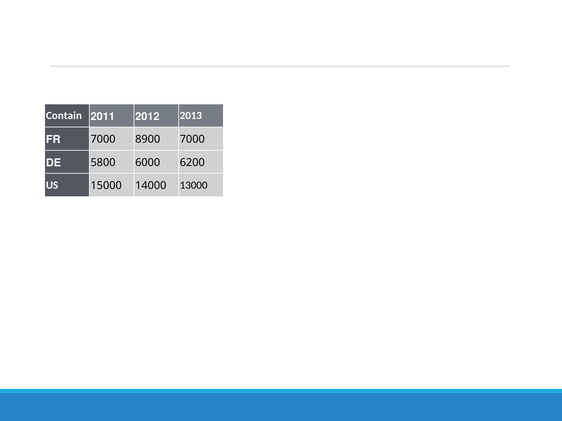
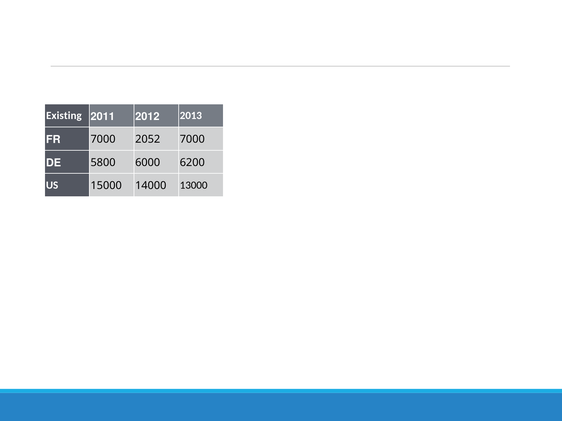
Contain: Contain -> Existing
8900: 8900 -> 2052
